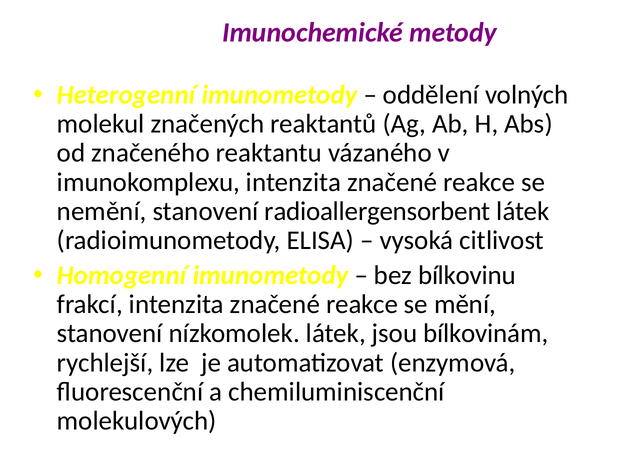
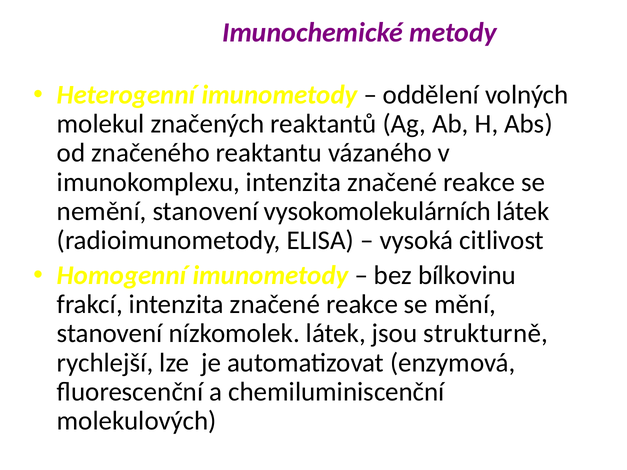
radioallergensorbent: radioallergensorbent -> vysokomolekulárních
bílkovinám: bílkovinám -> strukturně
